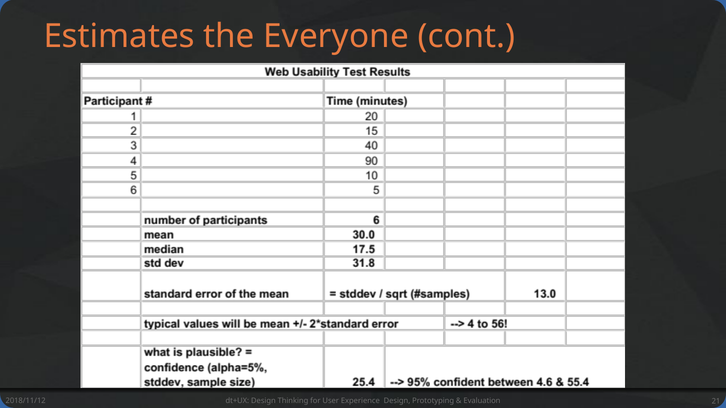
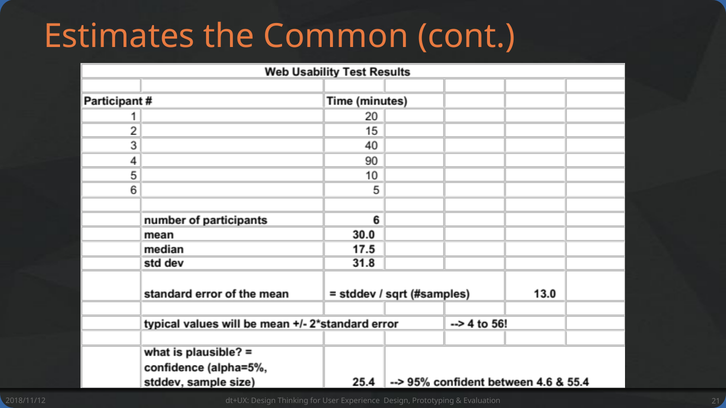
Everyone: Everyone -> Common
